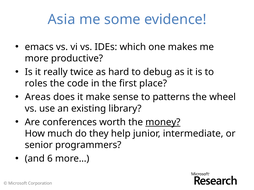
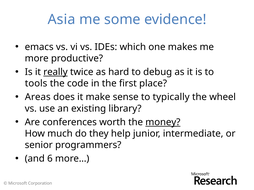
really underline: none -> present
roles: roles -> tools
patterns: patterns -> typically
